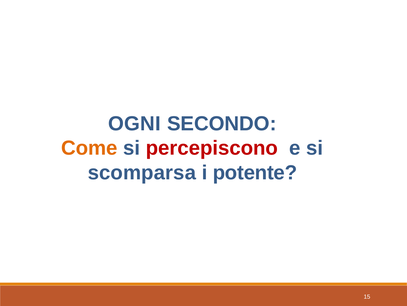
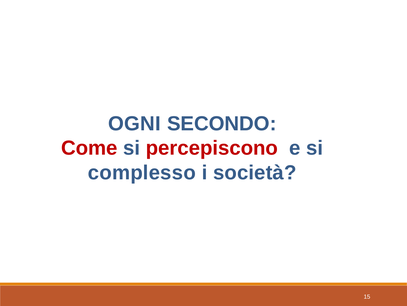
Come colour: orange -> red
scomparsa: scomparsa -> complesso
potente: potente -> società
